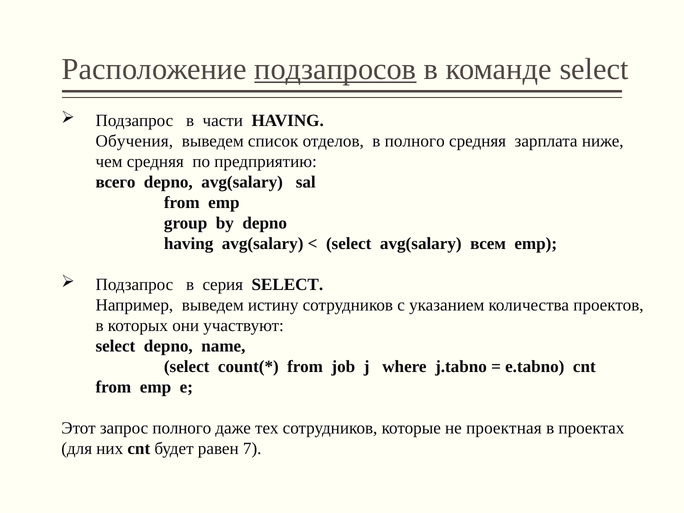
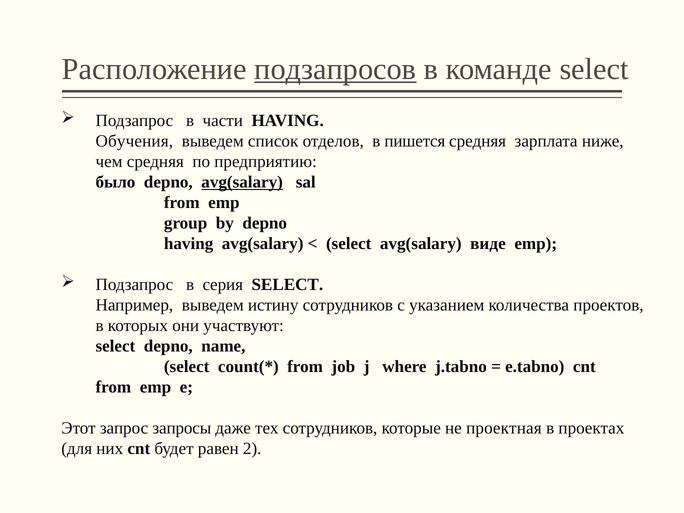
в полного: полного -> пишется
всего: всего -> было
avg(salary at (242, 182) underline: none -> present
всем: всем -> виде
запрос полного: полного -> запросы
7: 7 -> 2
